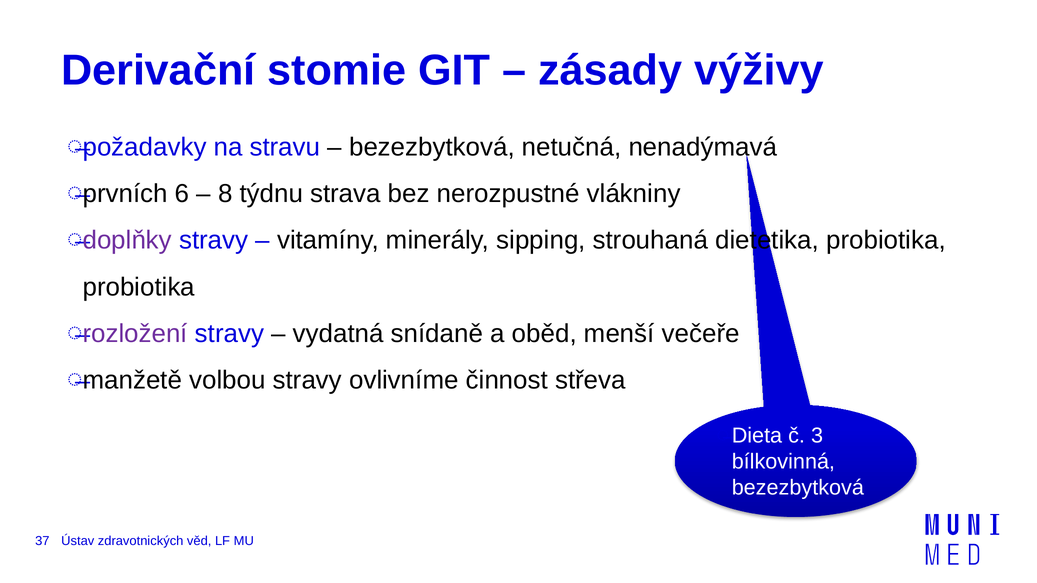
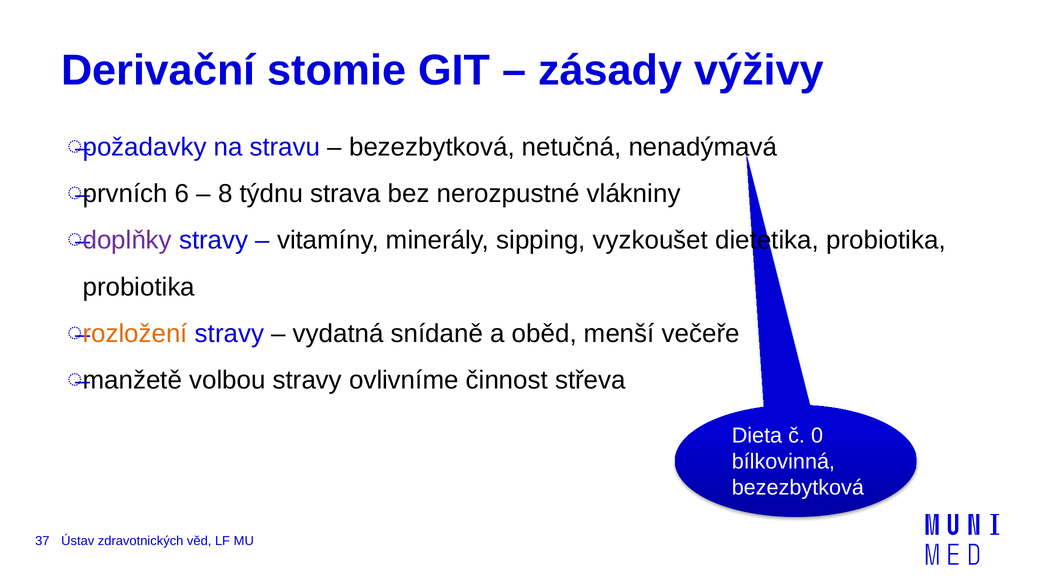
strouhaná: strouhaná -> vyzkoušet
rozložení colour: purple -> orange
3: 3 -> 0
